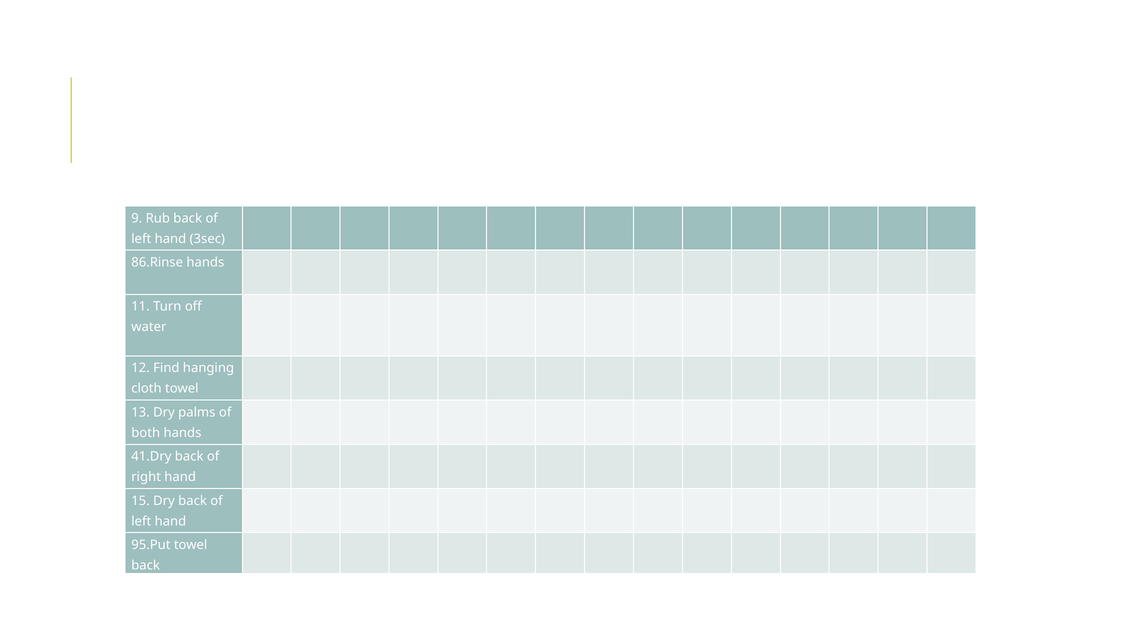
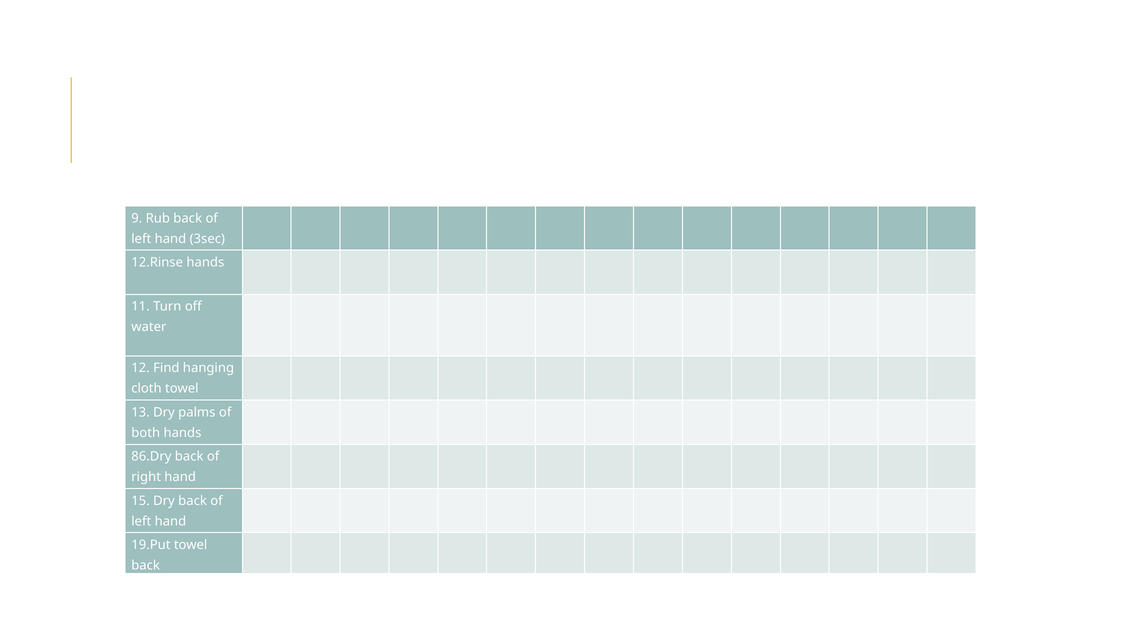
86.Rinse: 86.Rinse -> 12.Rinse
41.Dry: 41.Dry -> 86.Dry
95.Put: 95.Put -> 19.Put
